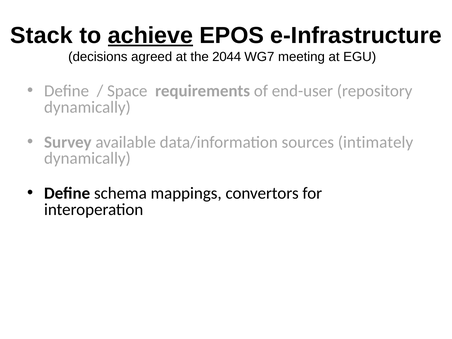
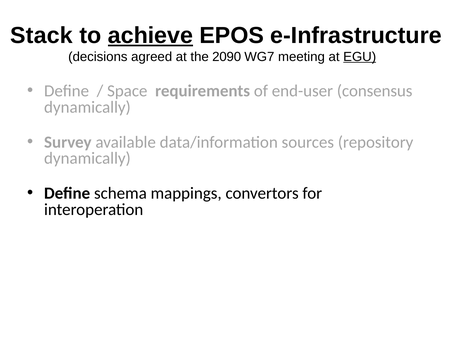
2044: 2044 -> 2090
EGU underline: none -> present
repository: repository -> consensus
intimately: intimately -> repository
